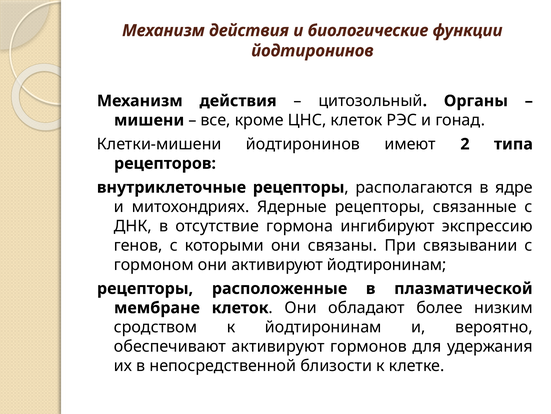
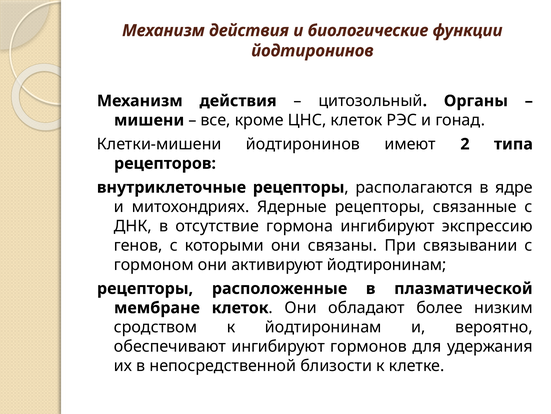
обеспечивают активируют: активируют -> ингибируют
